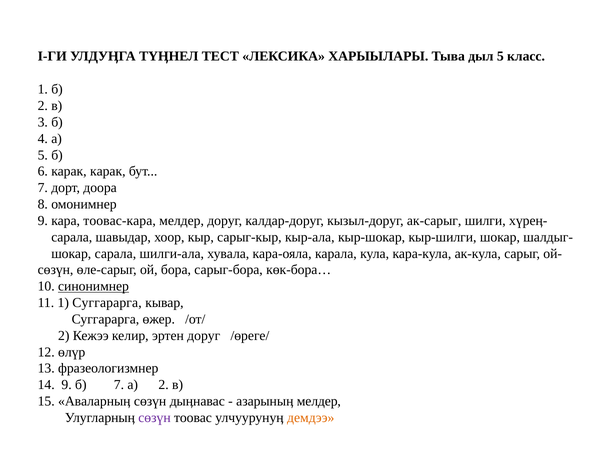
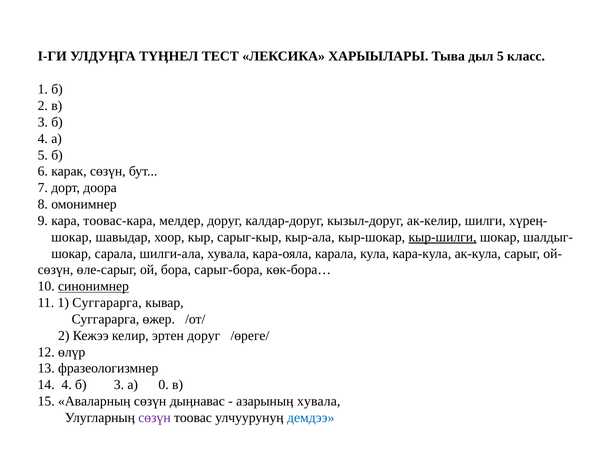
карак карак: карак -> сөзүн
ак-сарыг: ак-сарыг -> ак-келир
сарала at (72, 237): сарала -> шокар
кыр-шилги underline: none -> present
14 9: 9 -> 4
б 7: 7 -> 3
а 2: 2 -> 0
азарыныӊ мелдер: мелдер -> хувала
демдээ colour: orange -> blue
